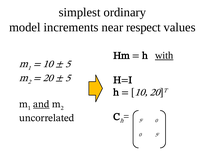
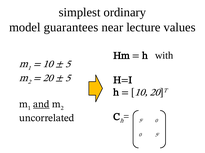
increments: increments -> guarantees
respect: respect -> lecture
with underline: present -> none
